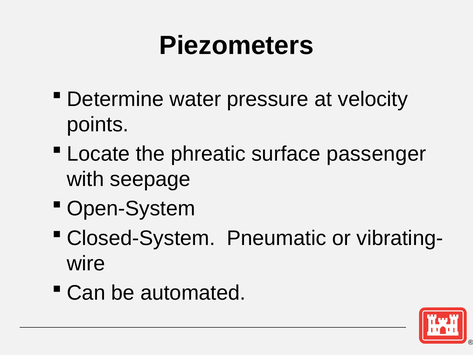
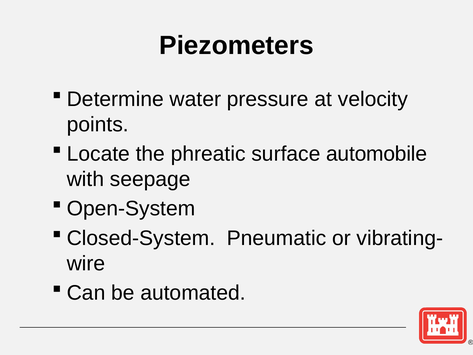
passenger: passenger -> automobile
